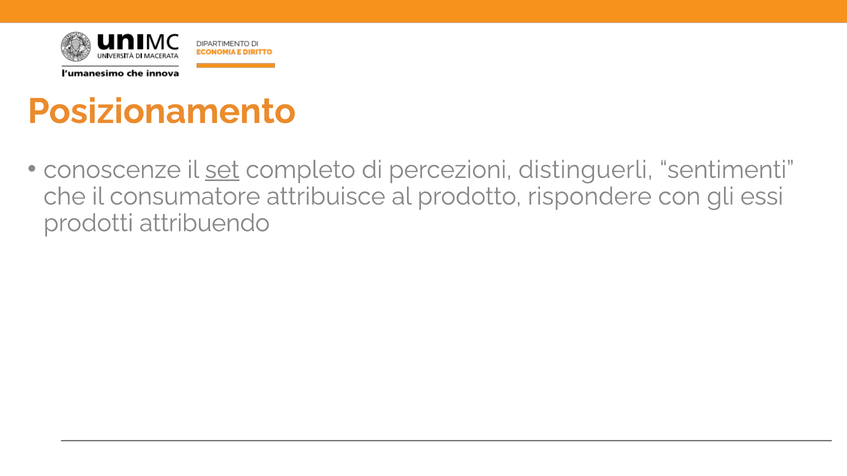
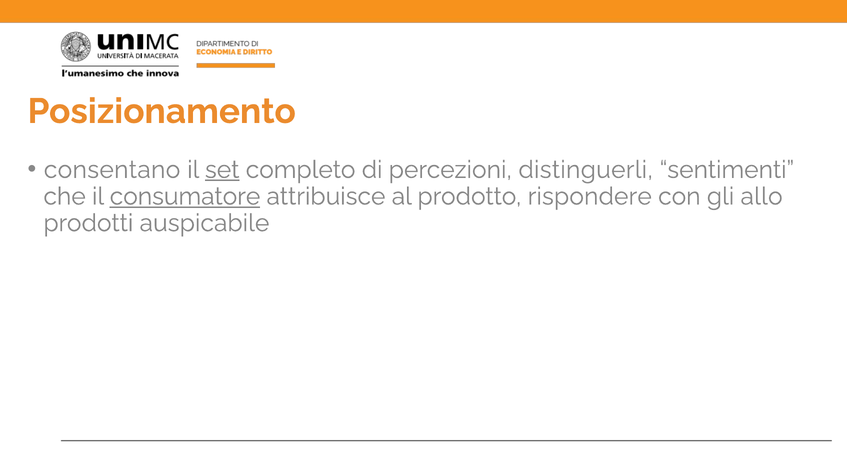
conoscenze: conoscenze -> consentano
consumatore underline: none -> present
essi: essi -> allo
attribuendo: attribuendo -> auspicabile
